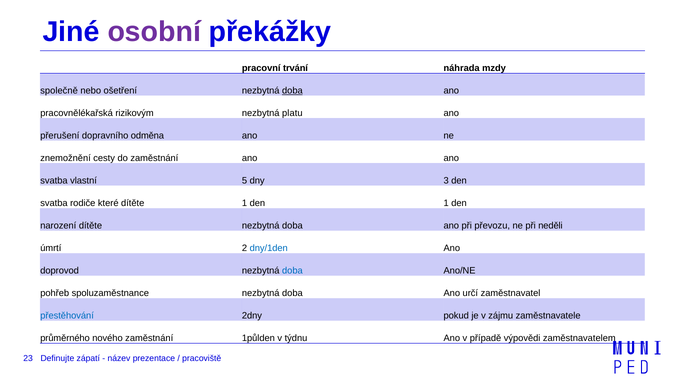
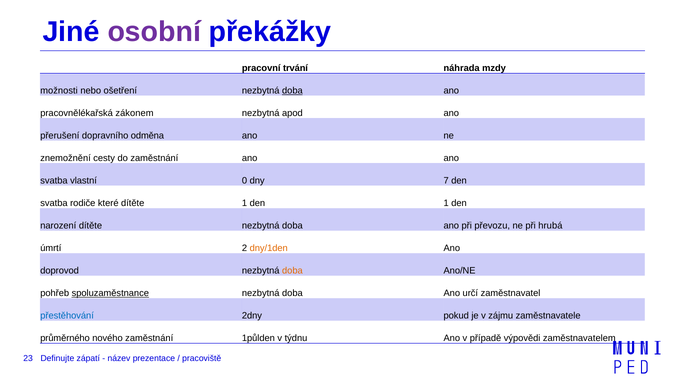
společně: společně -> možnosti
rizikovým: rizikovým -> zákonem
platu: platu -> apod
5: 5 -> 0
3: 3 -> 7
neděli: neděli -> hrubá
dny/1den colour: blue -> orange
doba at (292, 271) colour: blue -> orange
spoluzaměstnance underline: none -> present
